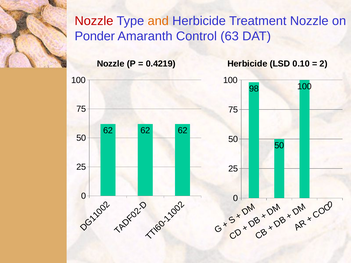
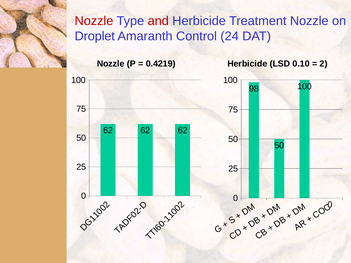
and colour: orange -> red
Ponder: Ponder -> Droplet
63: 63 -> 24
